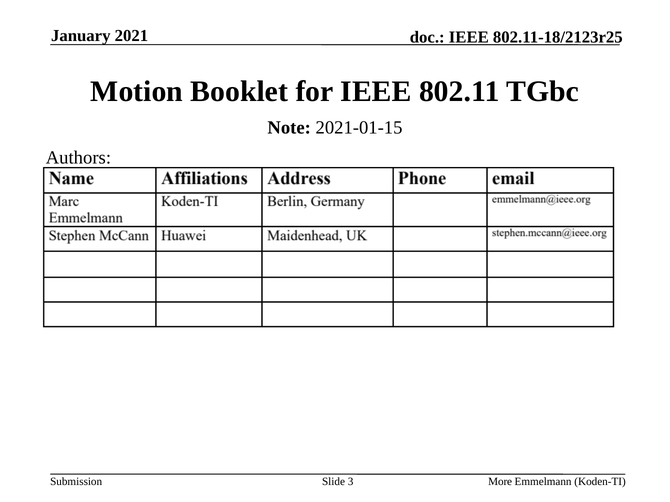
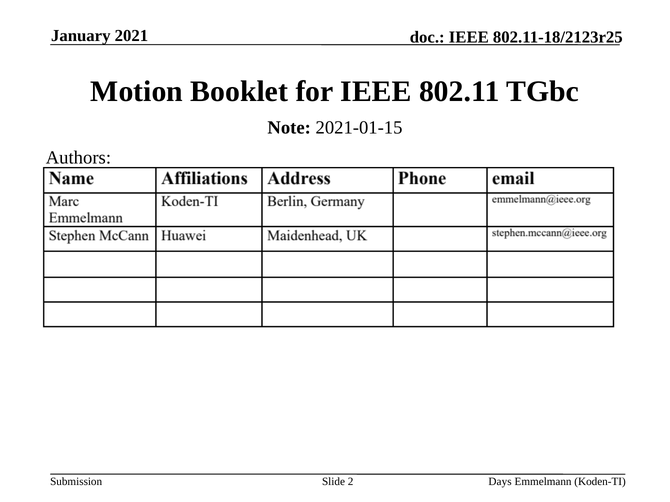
3: 3 -> 2
More: More -> Days
